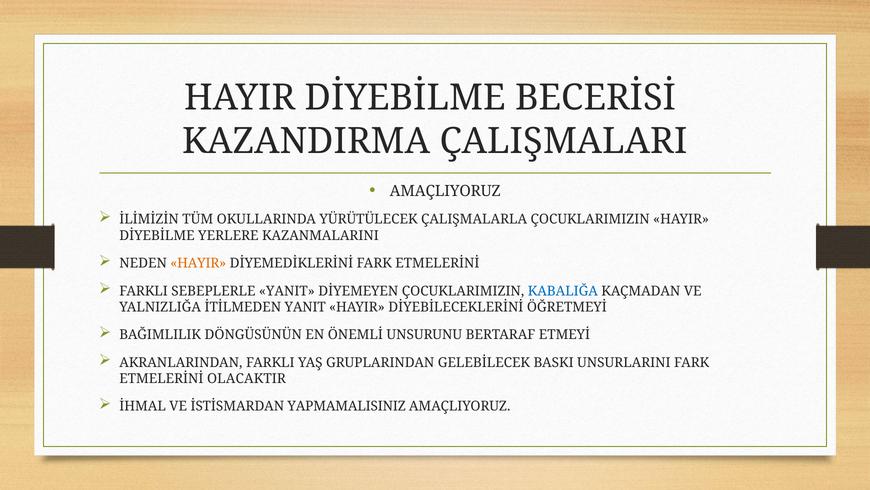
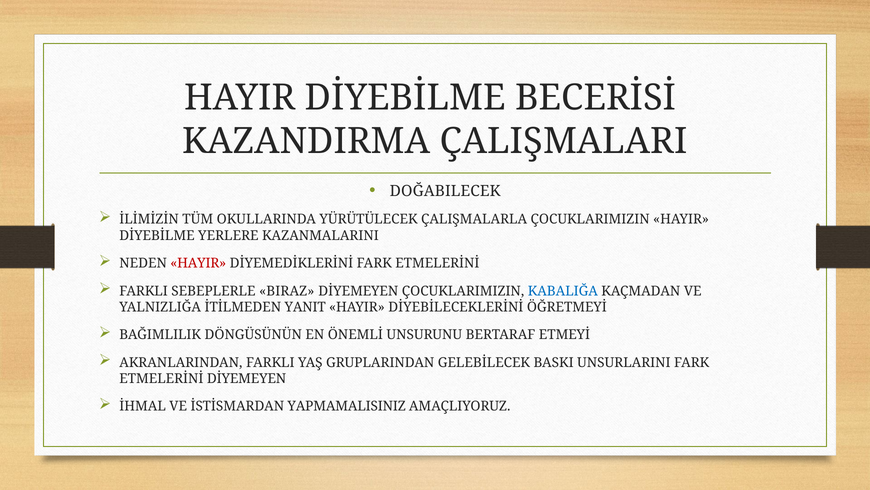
AMAÇLIYORUZ at (445, 191): AMAÇLIYORUZ -> DOĞABILECEK
HAYIR at (198, 263) colour: orange -> red
SEBEPLERLE YANIT: YANIT -> BIRAZ
ETMELERİNİ OLACAKTIR: OLACAKTIR -> DİYEMEYEN
